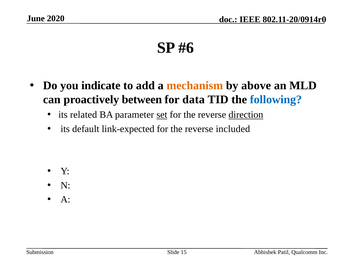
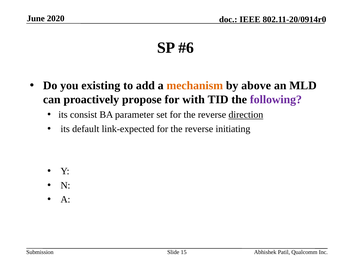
indicate: indicate -> existing
between: between -> propose
data: data -> with
following colour: blue -> purple
related: related -> consist
set underline: present -> none
included: included -> initiating
